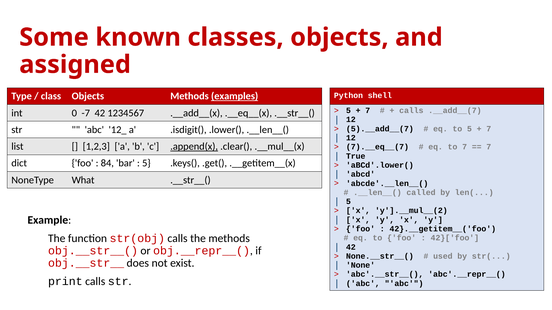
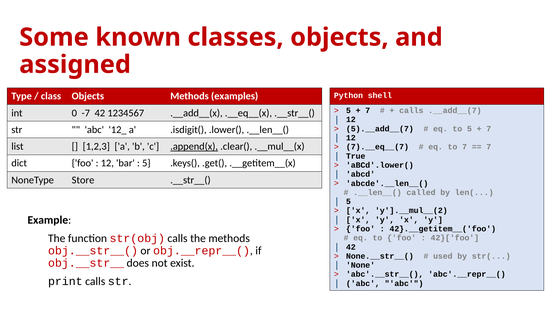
examples underline: present -> none
84 at (107, 163): 84 -> 12
What: What -> Store
